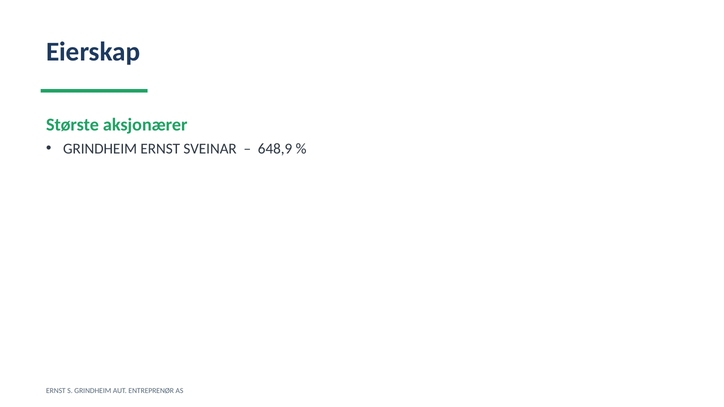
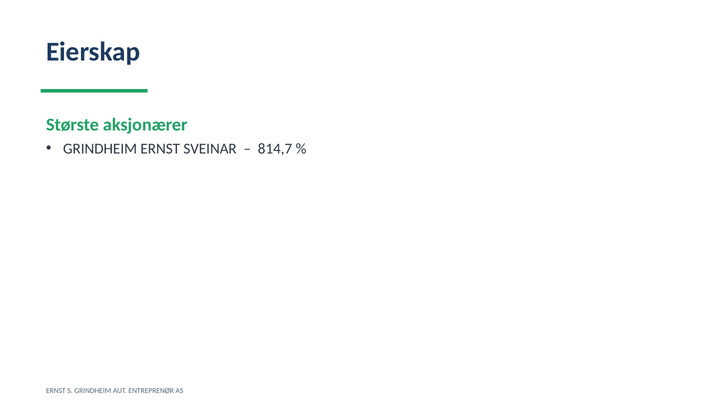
648,9: 648,9 -> 814,7
